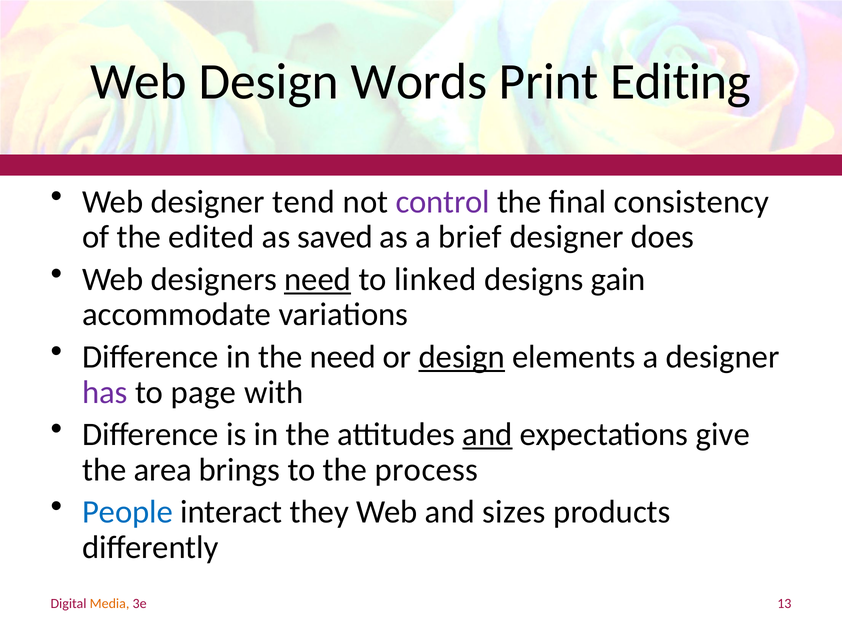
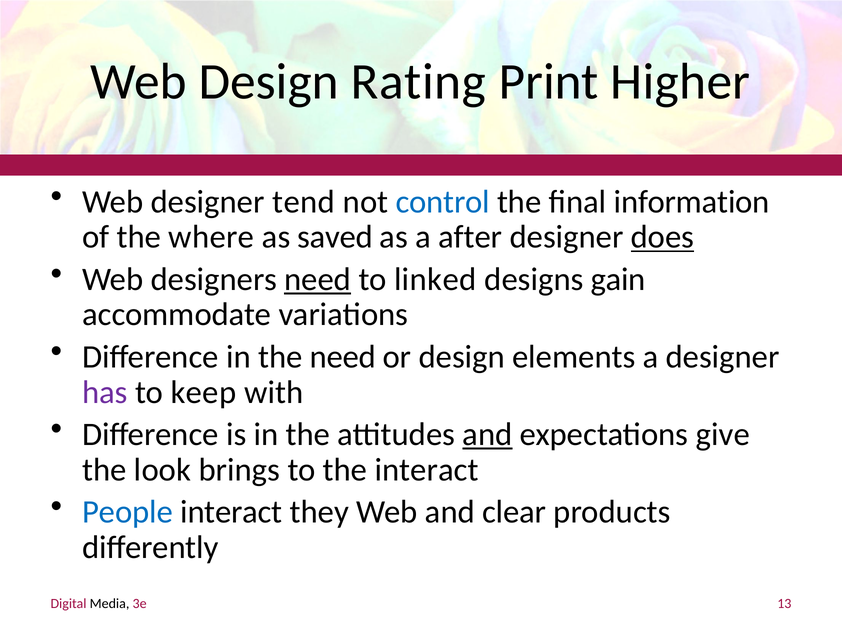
Words: Words -> Rating
Editing: Editing -> Higher
control colour: purple -> blue
consistency: consistency -> information
edited: edited -> where
brief: brief -> after
does underline: none -> present
design at (462, 357) underline: present -> none
page: page -> keep
area: area -> look
the process: process -> interact
sizes: sizes -> clear
Media colour: orange -> black
